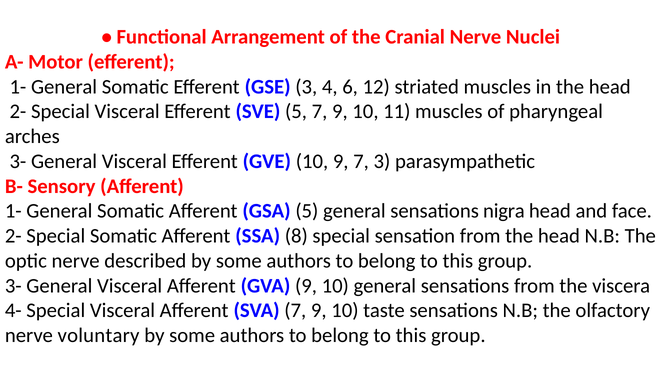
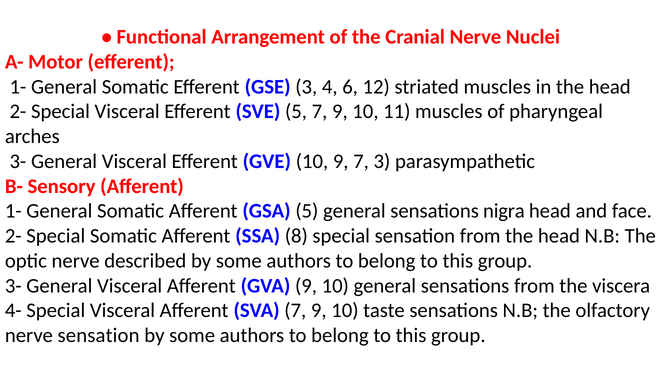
nerve voluntary: voluntary -> sensation
